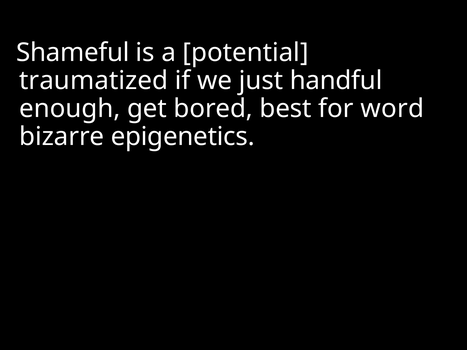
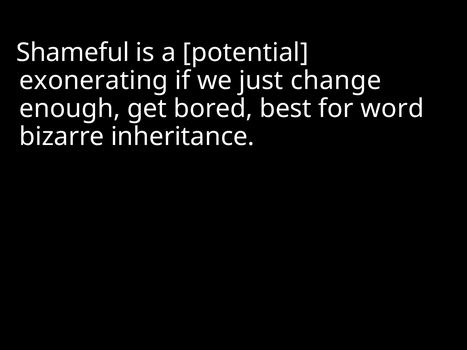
traumatized: traumatized -> exonerating
handful: handful -> change
epigenetics: epigenetics -> inheritance
